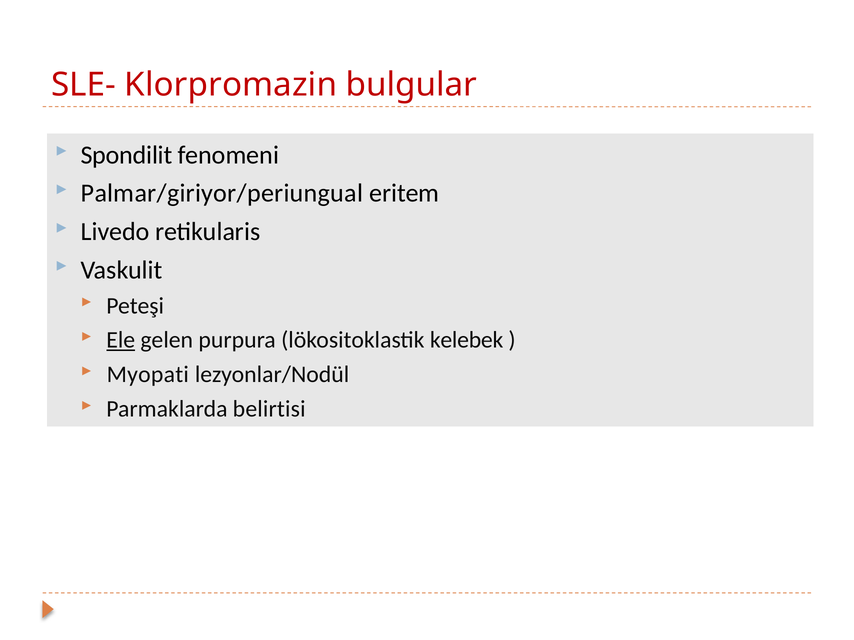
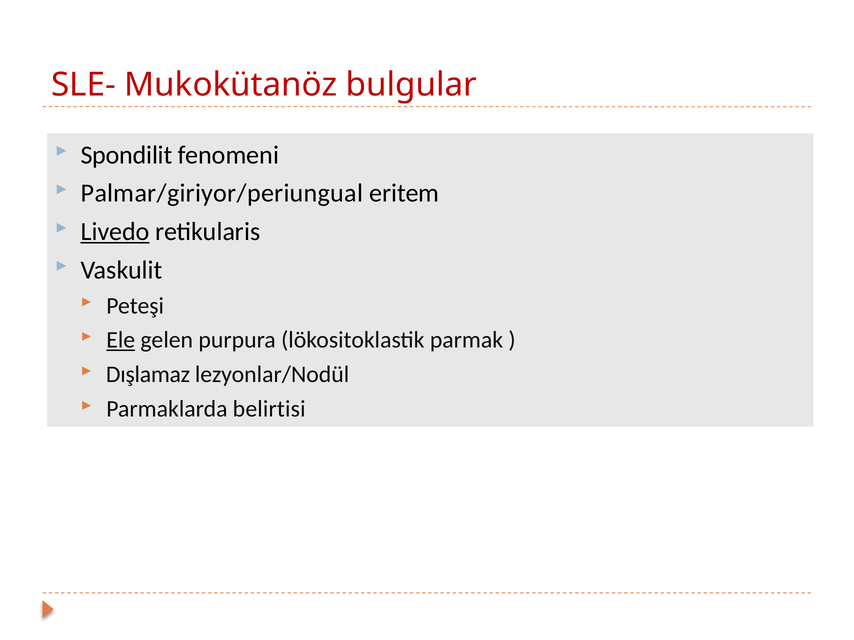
Klorpromazin: Klorpromazin -> Mukokütanöz
Livedo underline: none -> present
kelebek: kelebek -> parmak
Myopati: Myopati -> Dışlamaz
